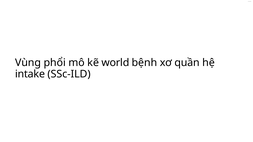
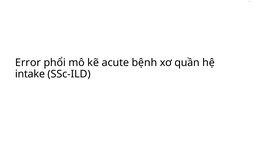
Vùng: Vùng -> Error
world: world -> acute
